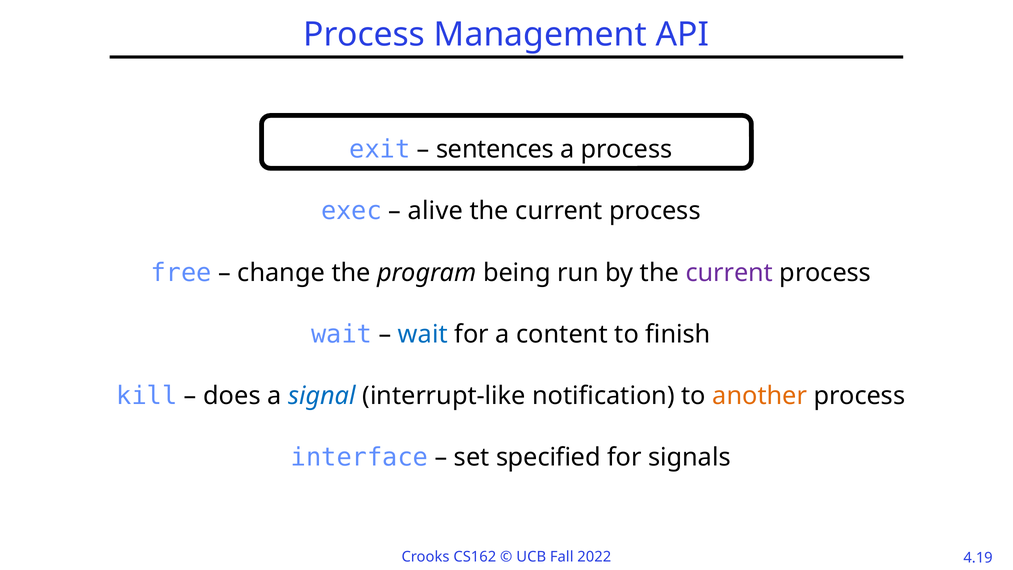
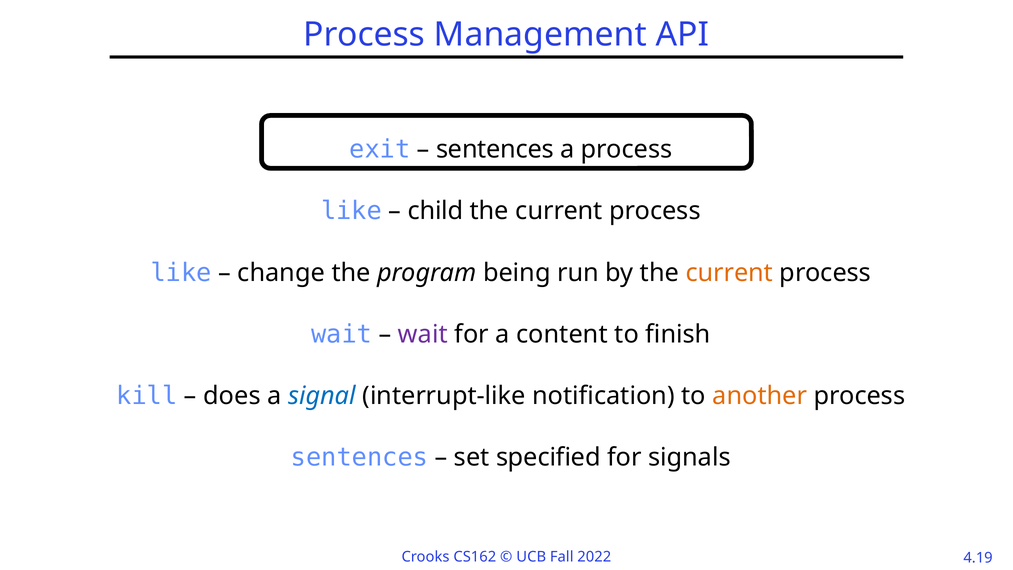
exec at (351, 211): exec -> like
alive: alive -> child
free at (181, 273): free -> like
current at (729, 273) colour: purple -> orange
wait at (423, 334) colour: blue -> purple
interface at (360, 457): interface -> sentences
